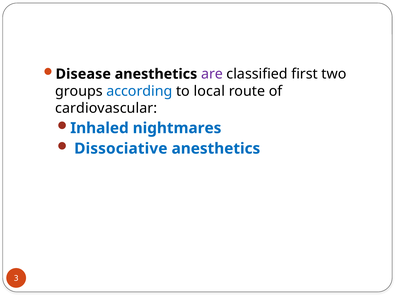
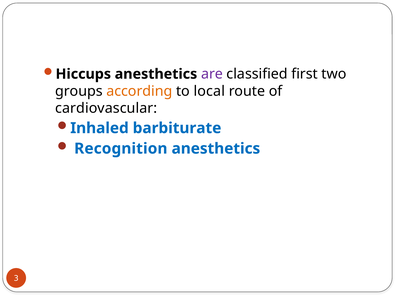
Disease: Disease -> Hiccups
according colour: blue -> orange
nightmares: nightmares -> barbiturate
Dissociative: Dissociative -> Recognition
